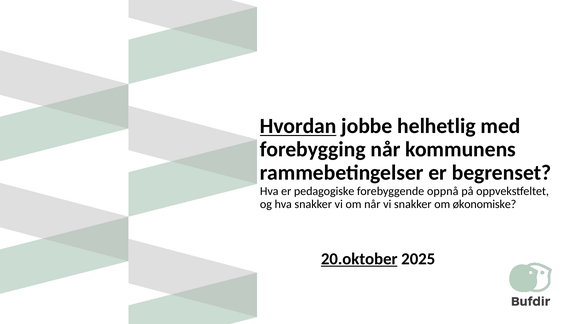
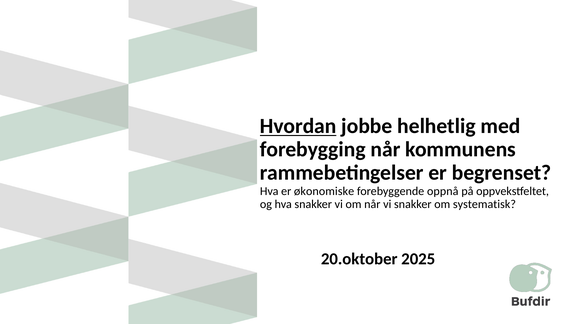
pedagogiske: pedagogiske -> økonomiske
økonomiske: økonomiske -> systematisk
20.oktober underline: present -> none
